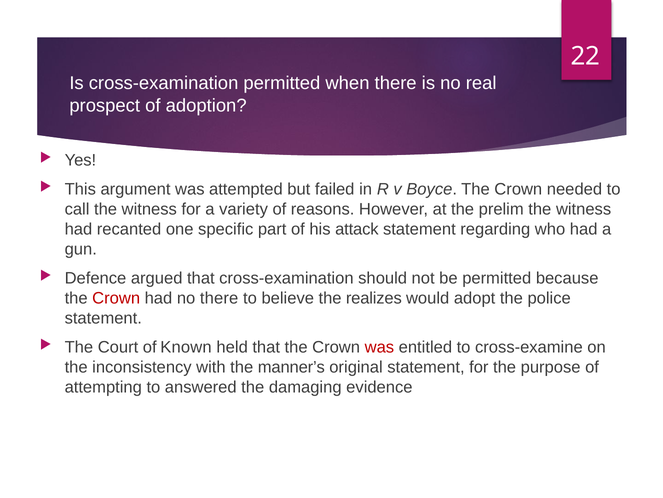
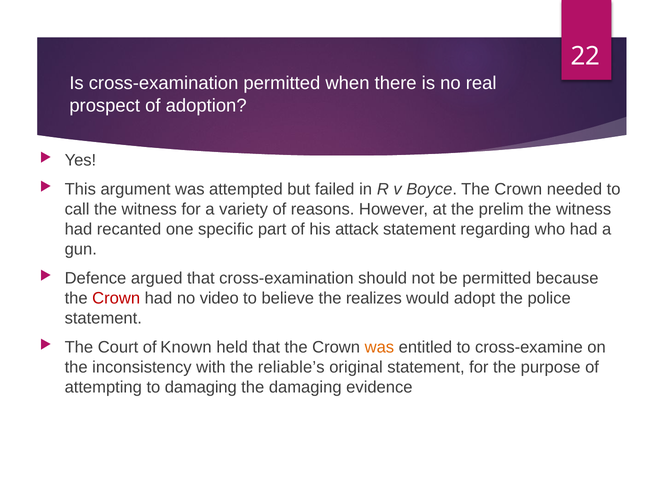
no there: there -> video
was at (379, 347) colour: red -> orange
manner’s: manner’s -> reliable’s
to answered: answered -> damaging
